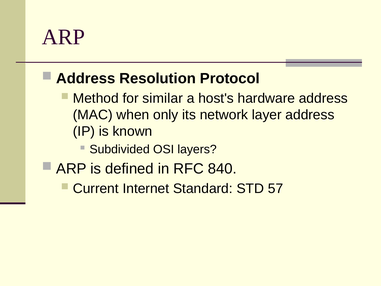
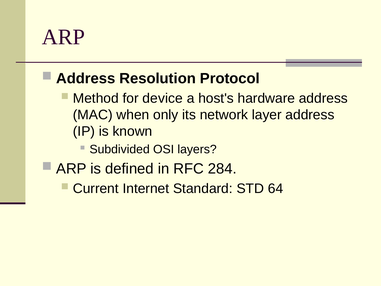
similar: similar -> device
840: 840 -> 284
57: 57 -> 64
